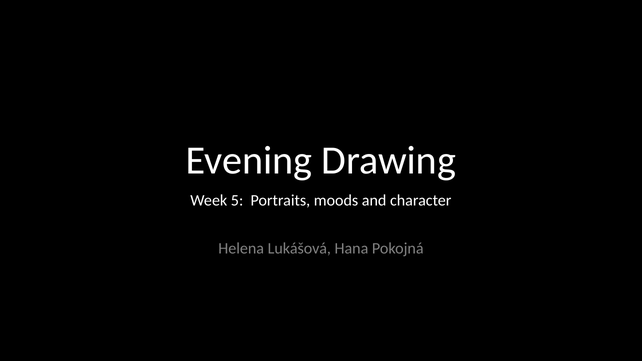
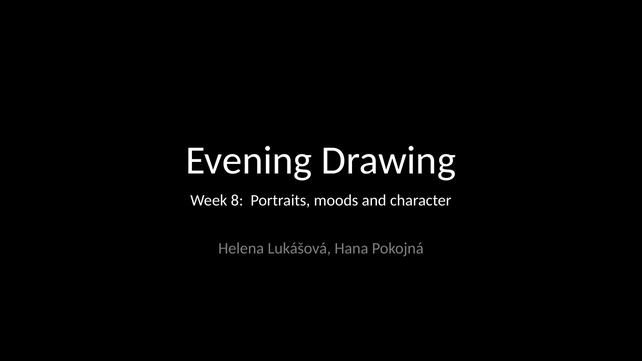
5: 5 -> 8
